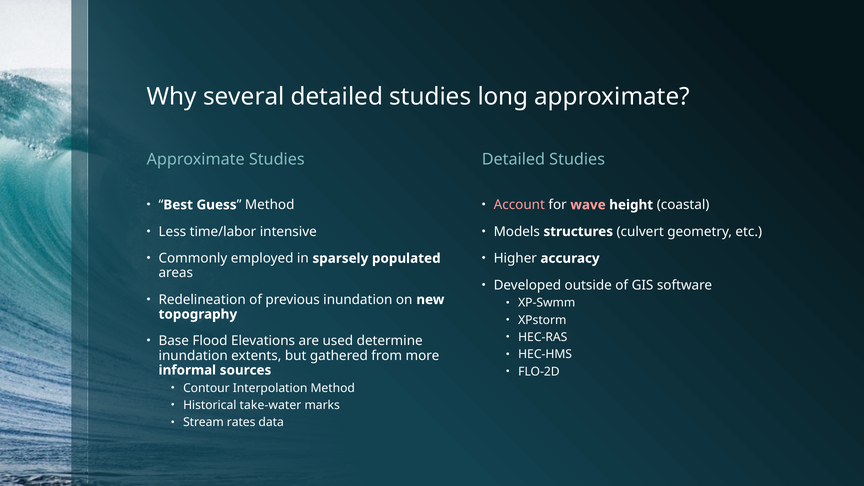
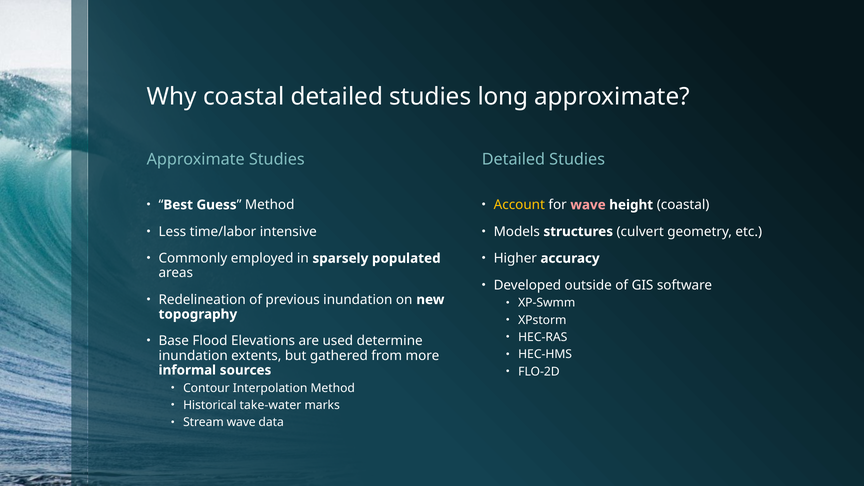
Why several: several -> coastal
Account colour: pink -> yellow
Stream rates: rates -> wave
